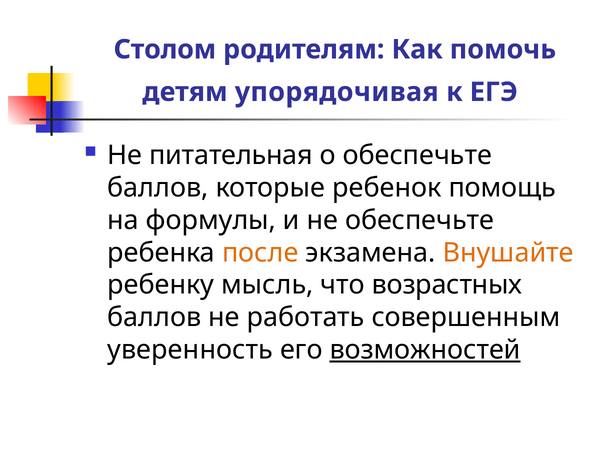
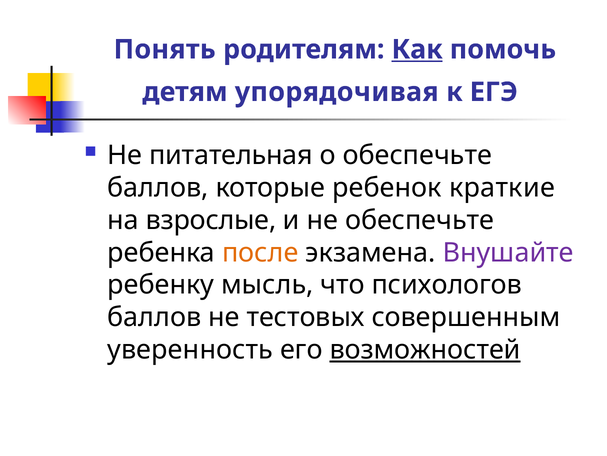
Столом: Столом -> Понять
Как underline: none -> present
помощь: помощь -> краткие
формулы: формулы -> взрослые
Внушайте colour: orange -> purple
возрастных: возрастных -> психологов
работать: работать -> тестовых
